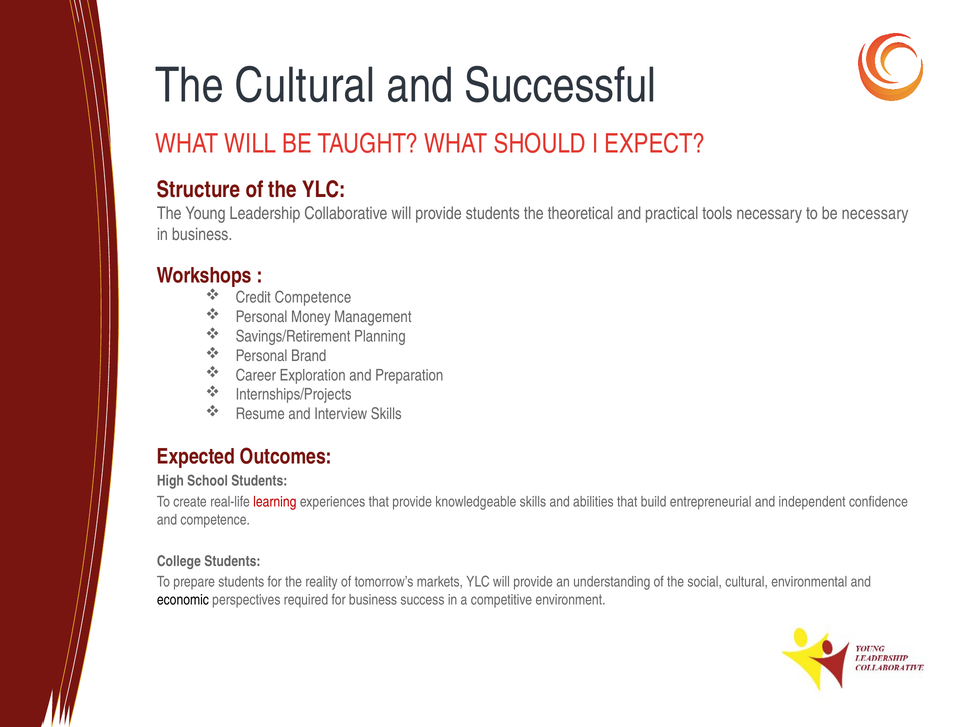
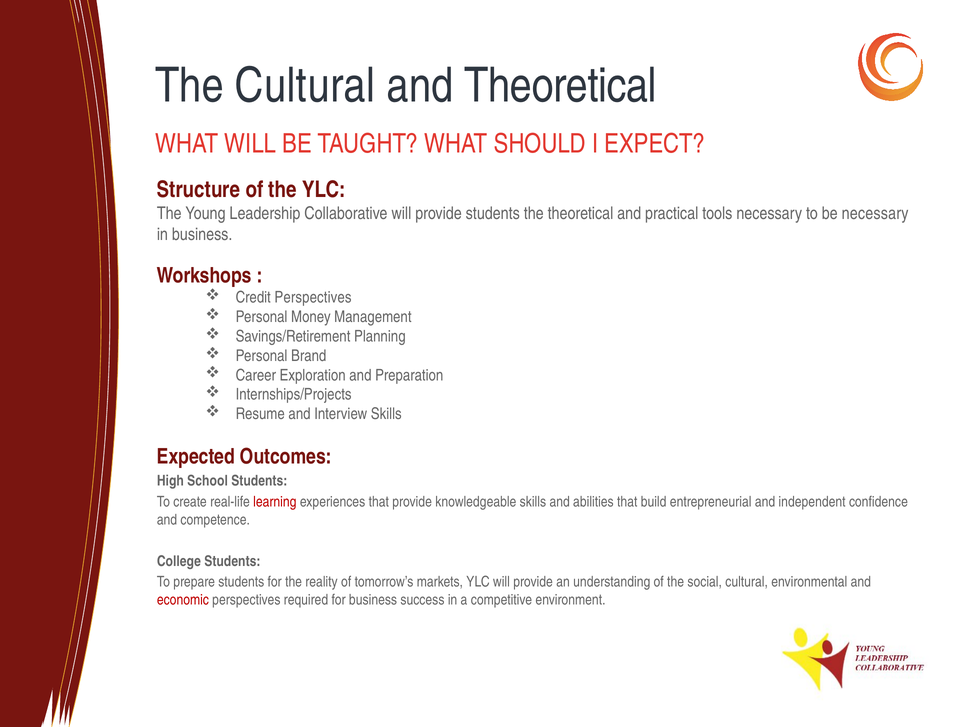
and Successful: Successful -> Theoretical
Credit Competence: Competence -> Perspectives
economic colour: black -> red
